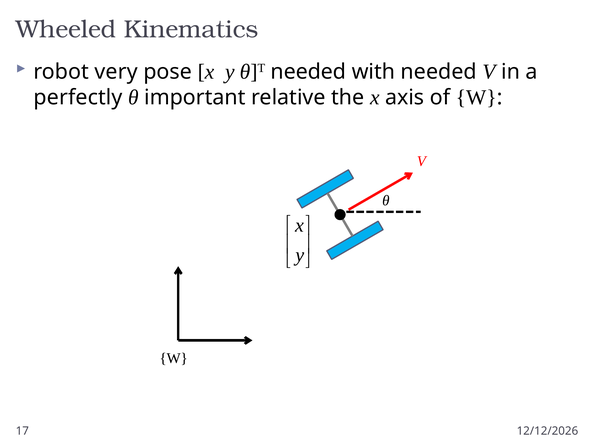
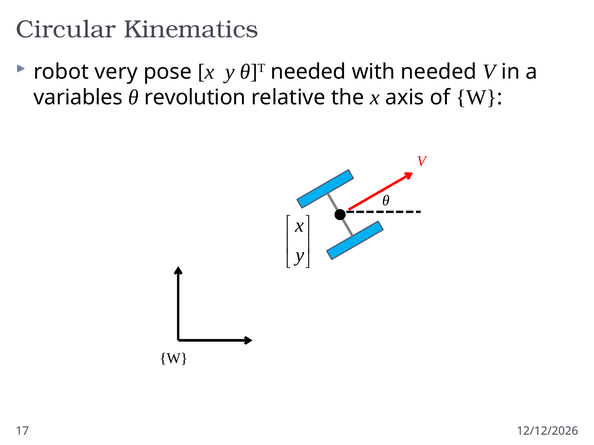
Wheeled: Wheeled -> Circular
perfectly: perfectly -> variables
important: important -> revolution
